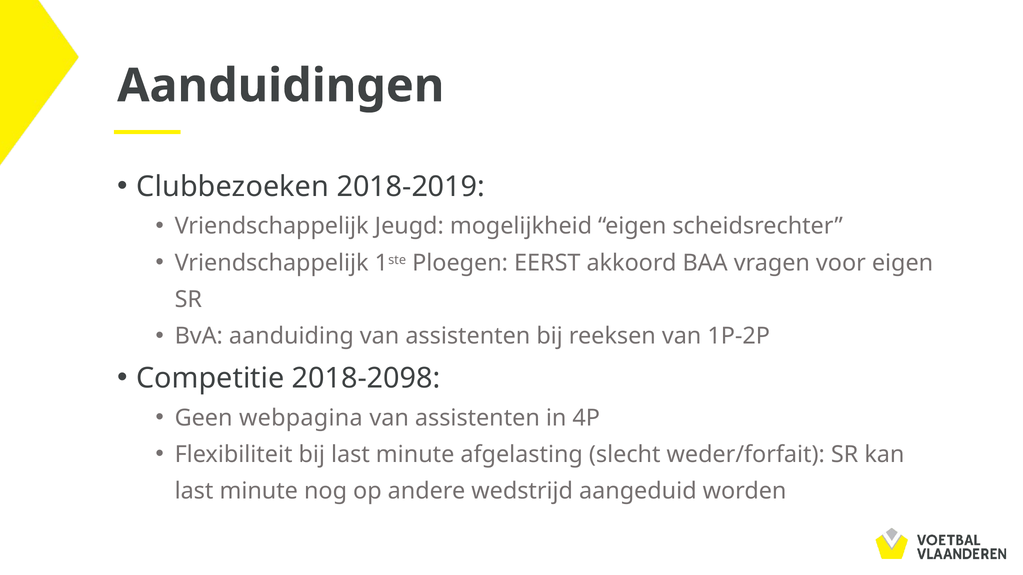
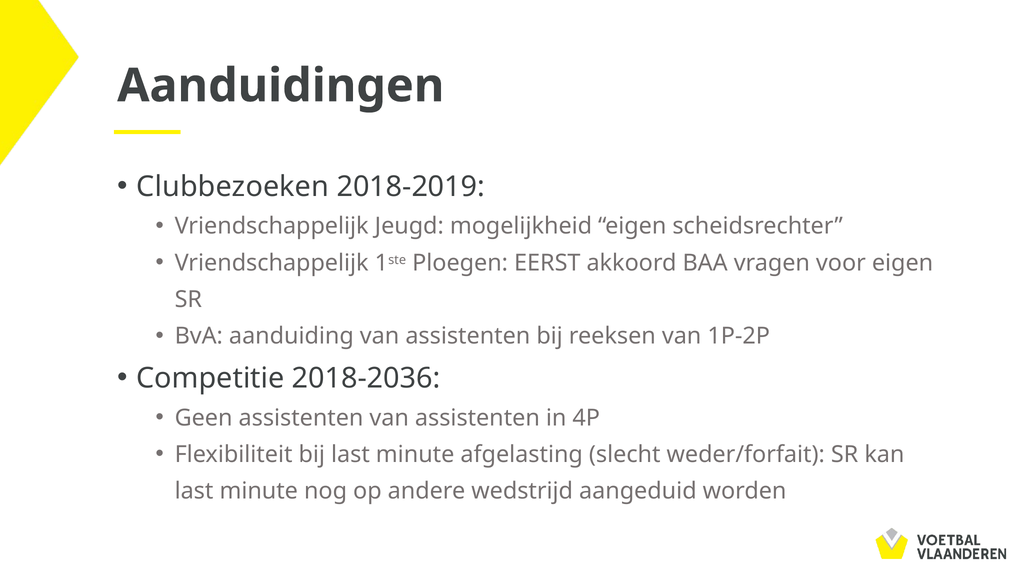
2018-2098: 2018-2098 -> 2018-2036
Geen webpagina: webpagina -> assistenten
